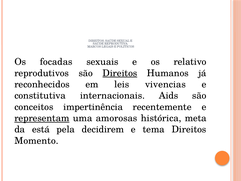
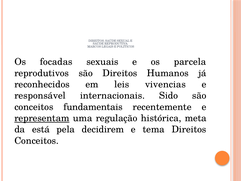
relativo: relativo -> parcela
Direitos at (120, 73) underline: present -> none
constitutiva: constitutiva -> responsável
Aids: Aids -> Sido
impertinência: impertinência -> fundamentais
amorosas: amorosas -> regulação
Momento at (37, 141): Momento -> Conceitos
